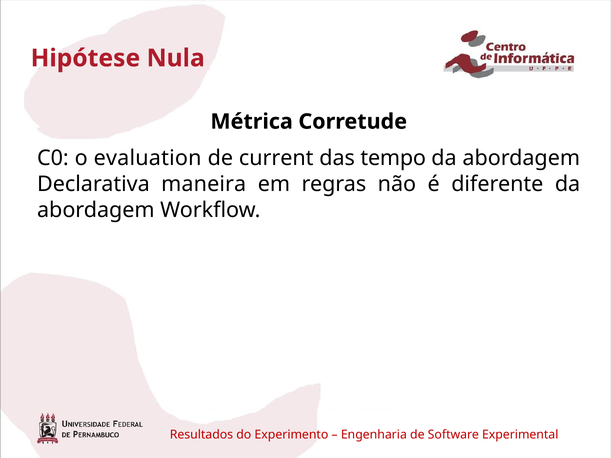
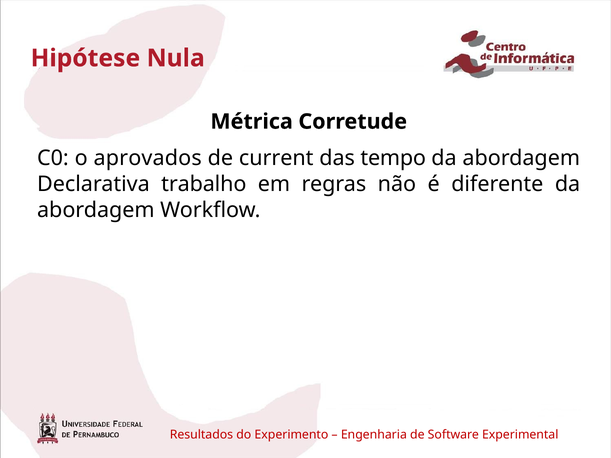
evaluation: evaluation -> aprovados
maneira: maneira -> trabalho
